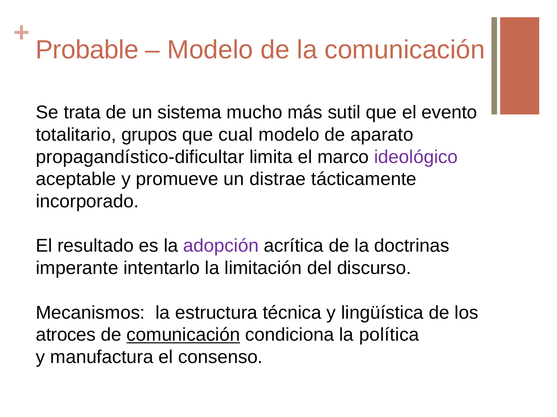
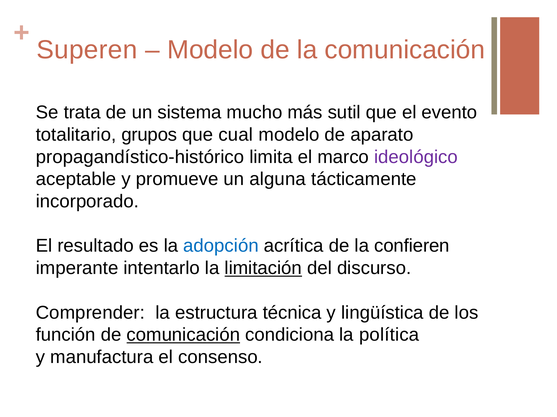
Probable: Probable -> Superen
propagandístico-dificultar: propagandístico-dificultar -> propagandístico-histórico
distrae: distrae -> alguna
adopción colour: purple -> blue
doctrinas: doctrinas -> confieren
limitación underline: none -> present
Mecanismos: Mecanismos -> Comprender
atroces: atroces -> función
